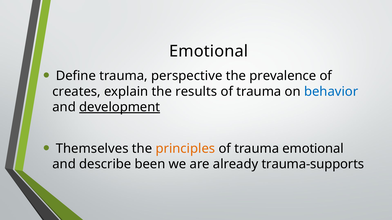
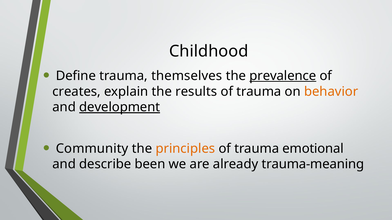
Emotional at (209, 51): Emotional -> Childhood
perspective: perspective -> themselves
prevalence underline: none -> present
behavior colour: blue -> orange
Themselves: Themselves -> Community
trauma-supports: trauma-supports -> trauma-meaning
